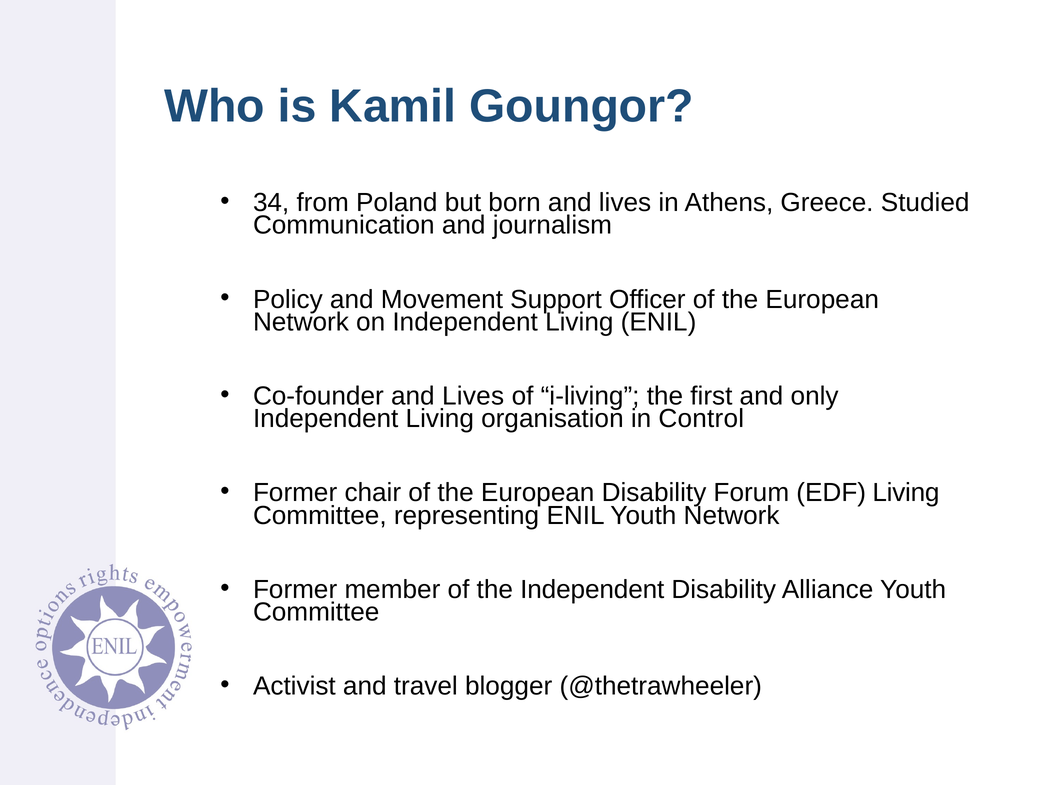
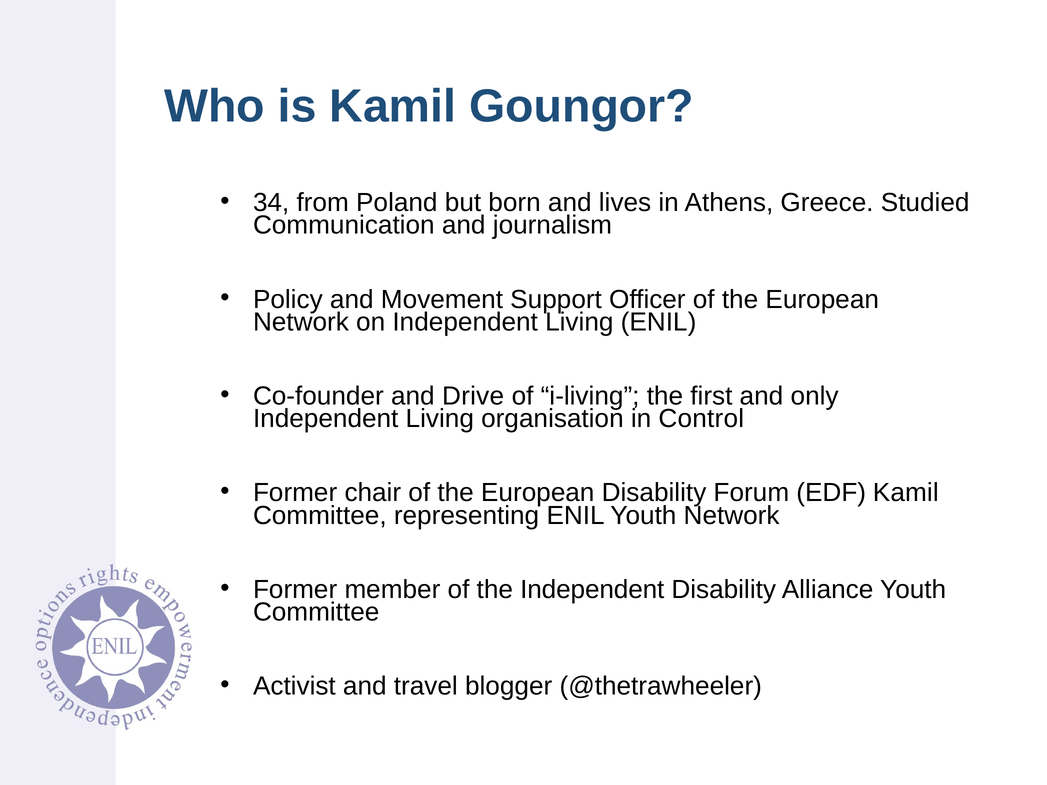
Co-founder and Lives: Lives -> Drive
EDF Living: Living -> Kamil
